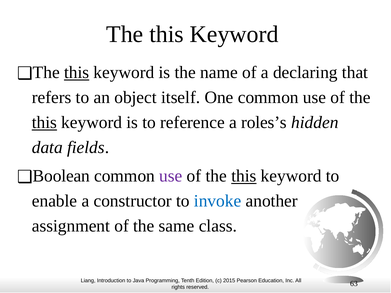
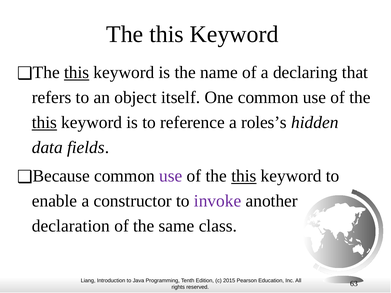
Boolean: Boolean -> Because
invoke colour: blue -> purple
assignment: assignment -> declaration
